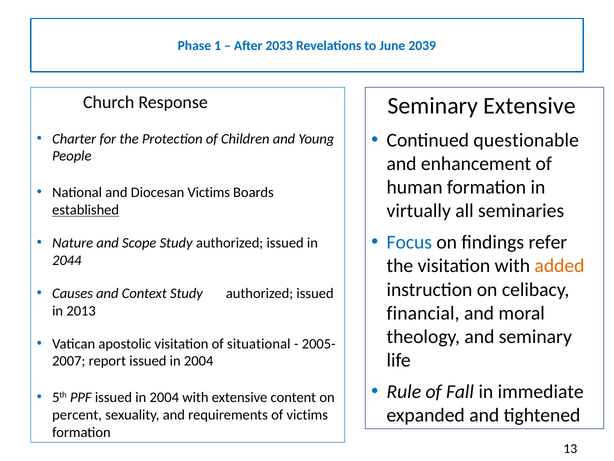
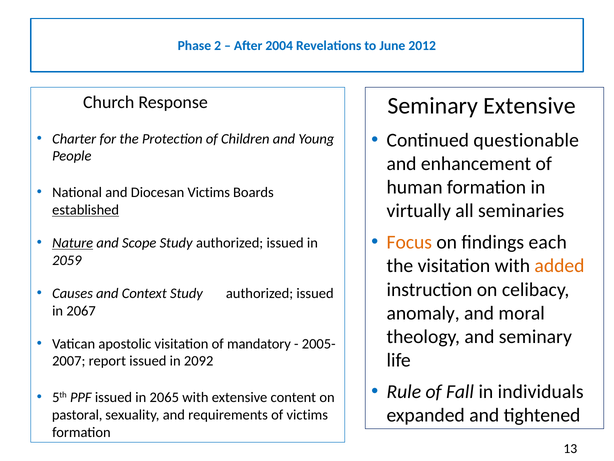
1: 1 -> 2
2033: 2033 -> 2004
2039: 2039 -> 2012
Focus colour: blue -> orange
refer: refer -> each
Nature underline: none -> present
2044: 2044 -> 2059
2013: 2013 -> 2067
financial: financial -> anomaly
situational: situational -> mandatory
report issued in 2004: 2004 -> 2092
immediate: immediate -> individuals
PPF issued in 2004: 2004 -> 2065
percent: percent -> pastoral
